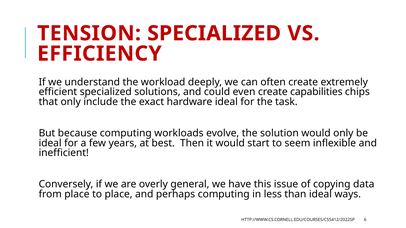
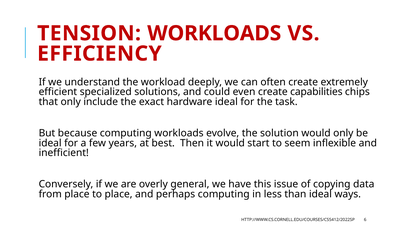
TENSION SPECIALIZED: SPECIALIZED -> WORKLOADS
